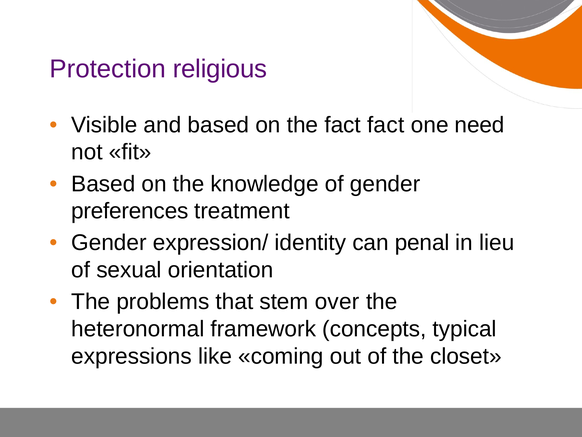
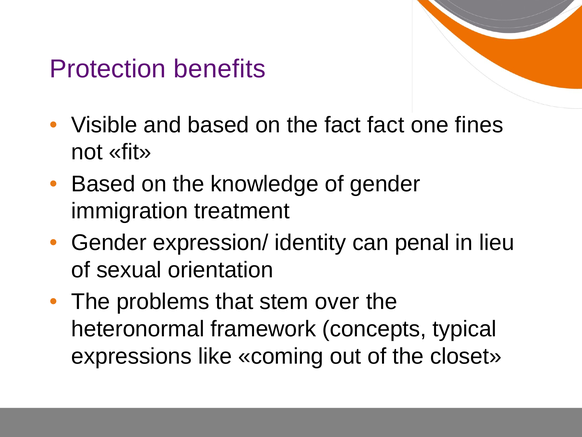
religious: religious -> benefits
need: need -> fines
preferences: preferences -> immigration
